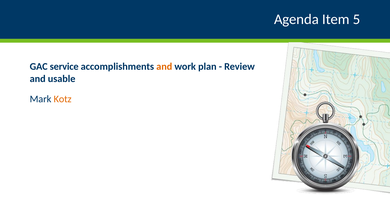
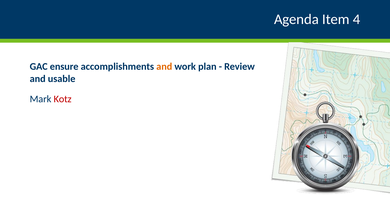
5: 5 -> 4
service: service -> ensure
Kotz colour: orange -> red
